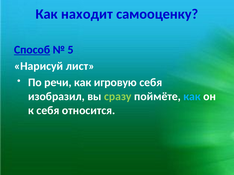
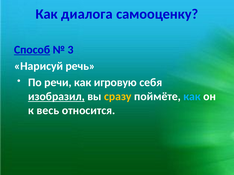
находит: находит -> диалога
5: 5 -> 3
лист: лист -> речь
изобразил underline: none -> present
сразу colour: light green -> yellow
к себя: себя -> весь
